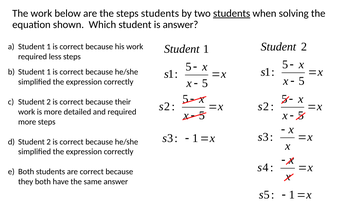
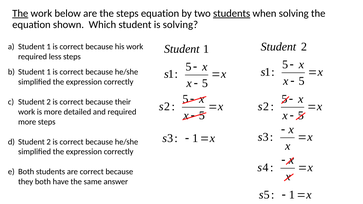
The at (20, 13) underline: none -> present
steps students: students -> equation
is answer: answer -> solving
